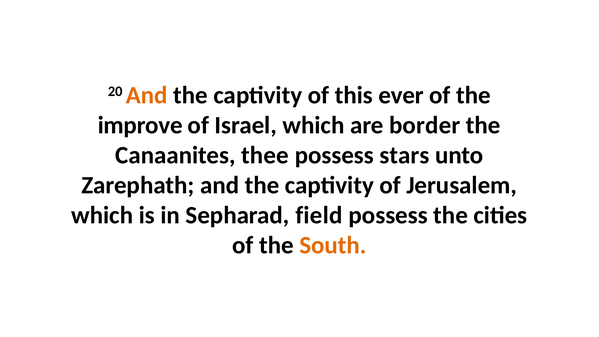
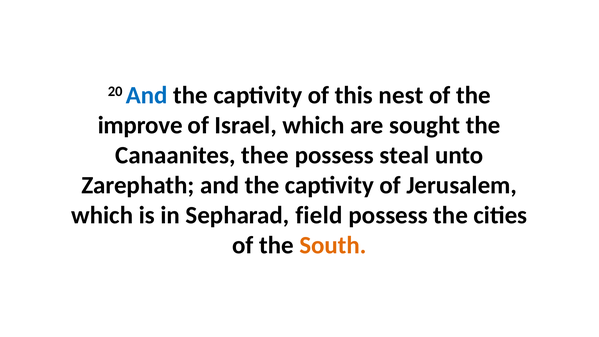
And at (147, 95) colour: orange -> blue
ever: ever -> nest
border: border -> sought
stars: stars -> steal
